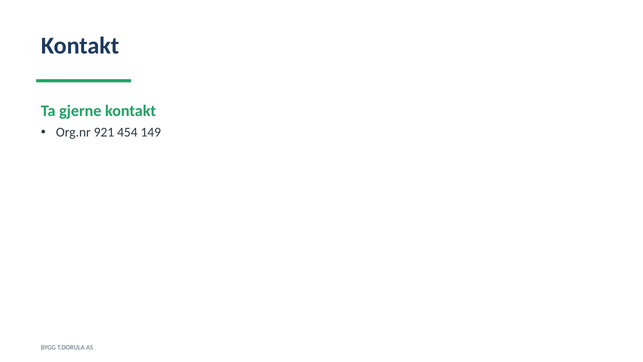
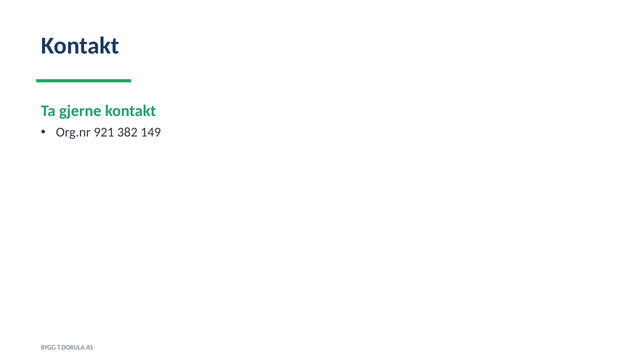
454: 454 -> 382
